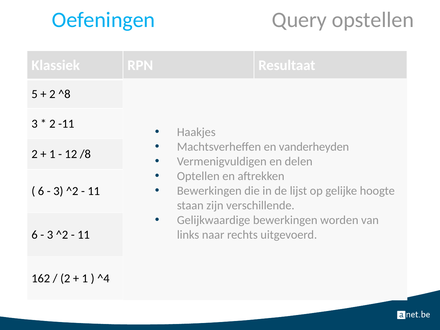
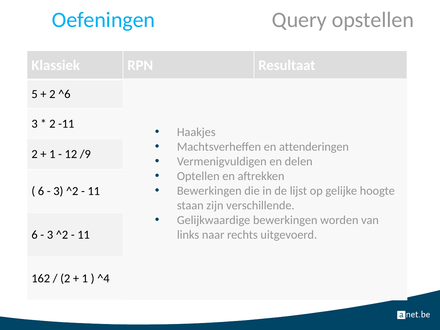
^8: ^8 -> ^6
vanderheyden: vanderheyden -> attenderingen
/8: /8 -> /9
